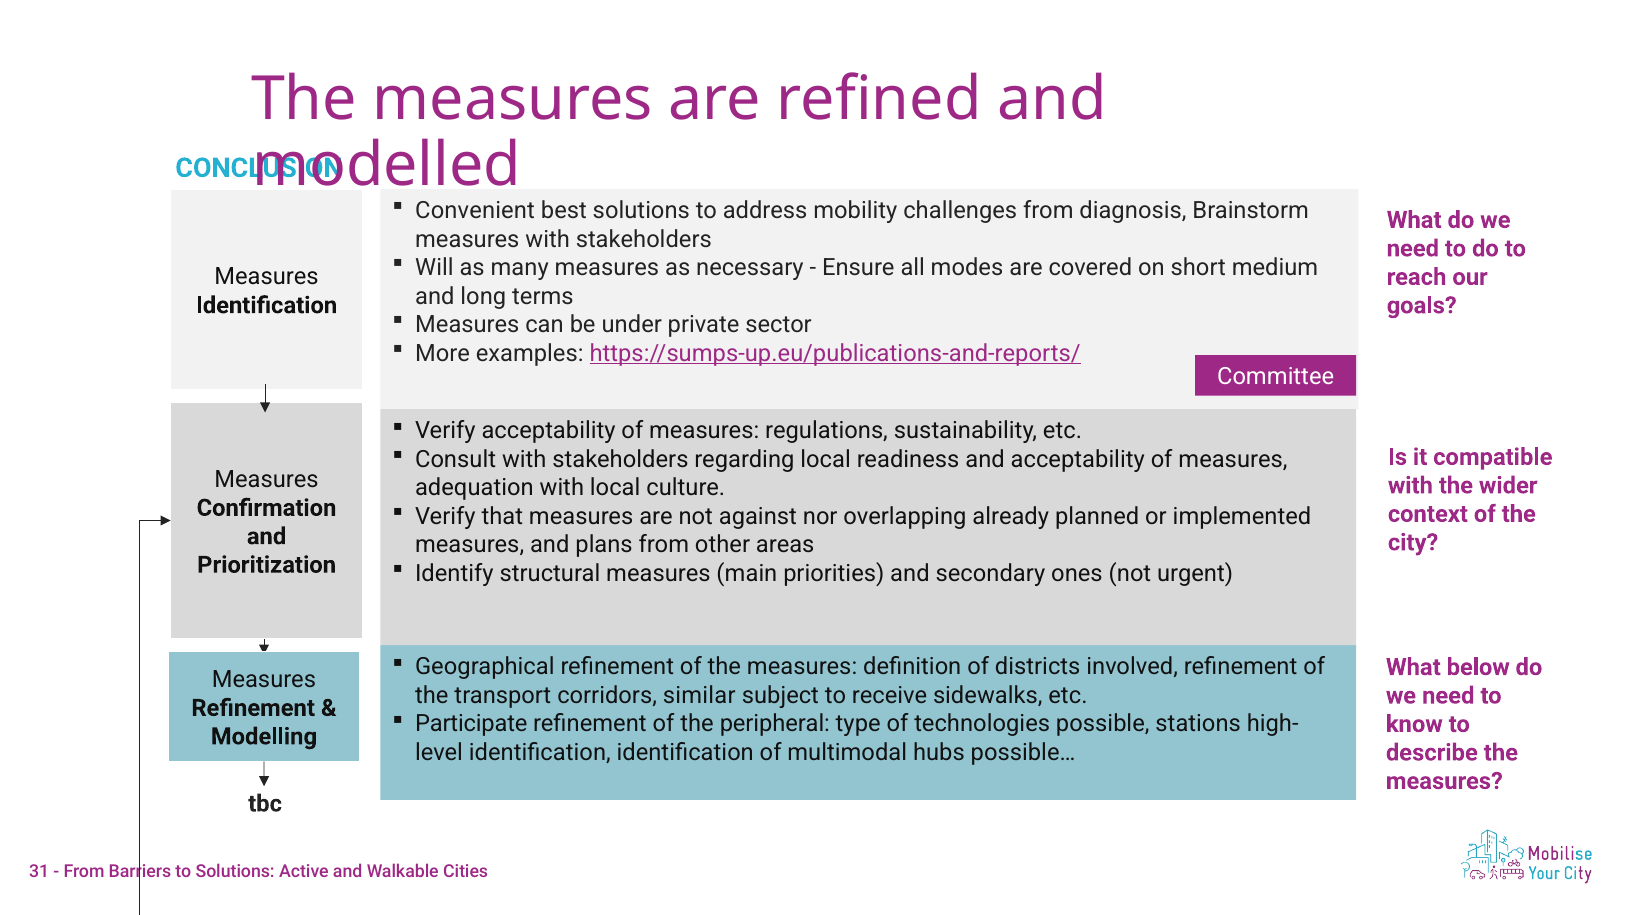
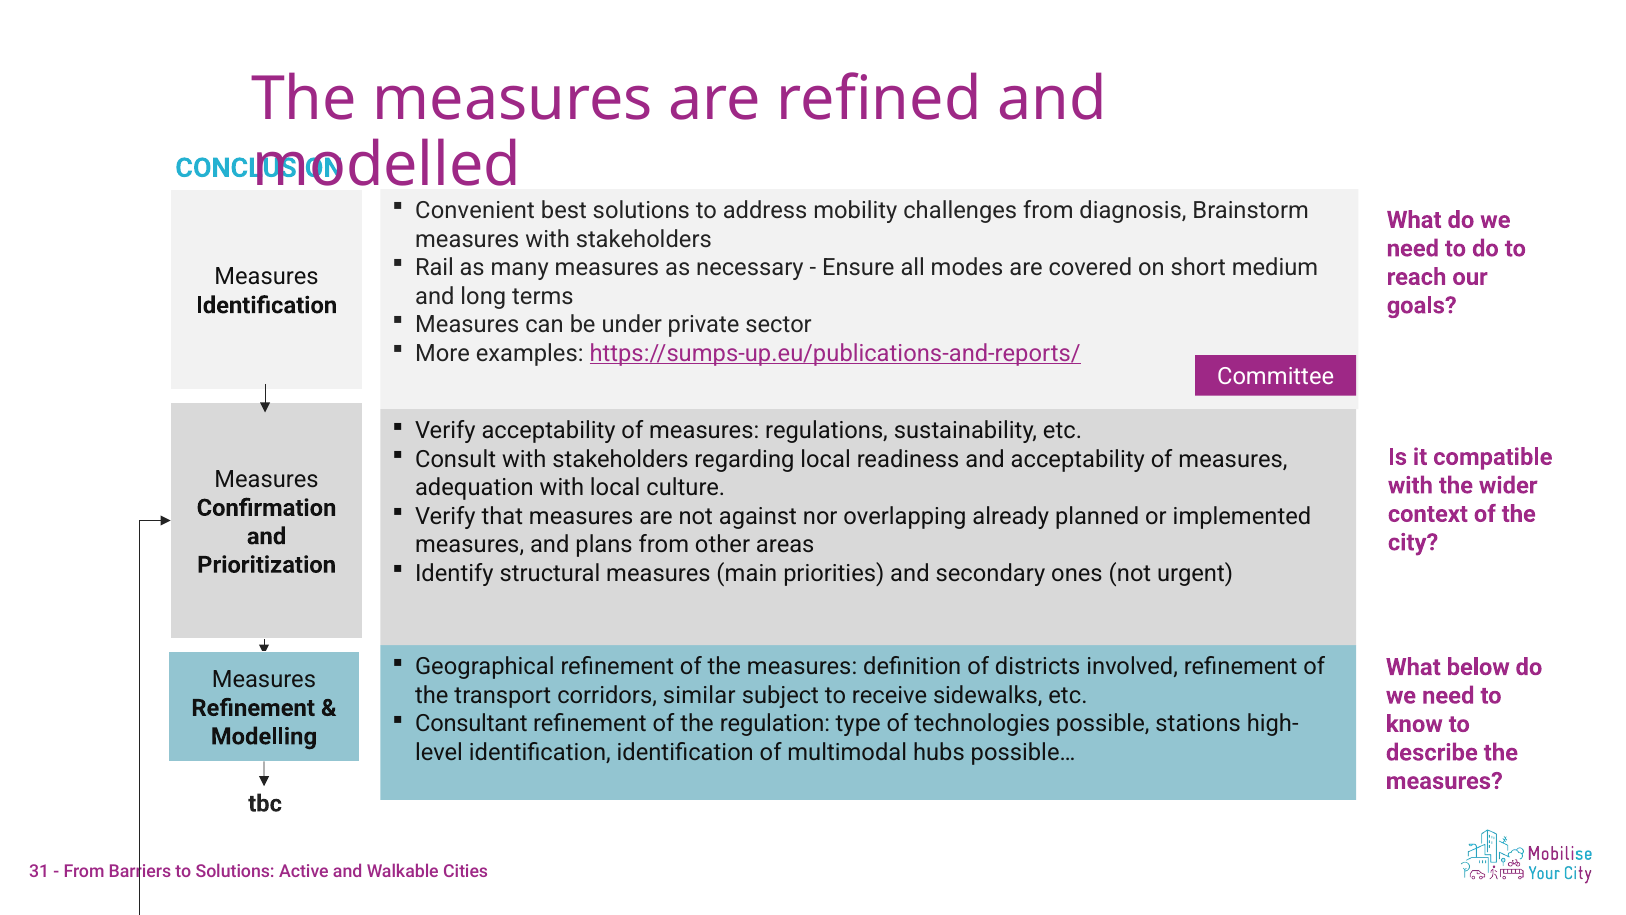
Will: Will -> Rail
Participate: Participate -> Consultant
peripheral: peripheral -> regulation
